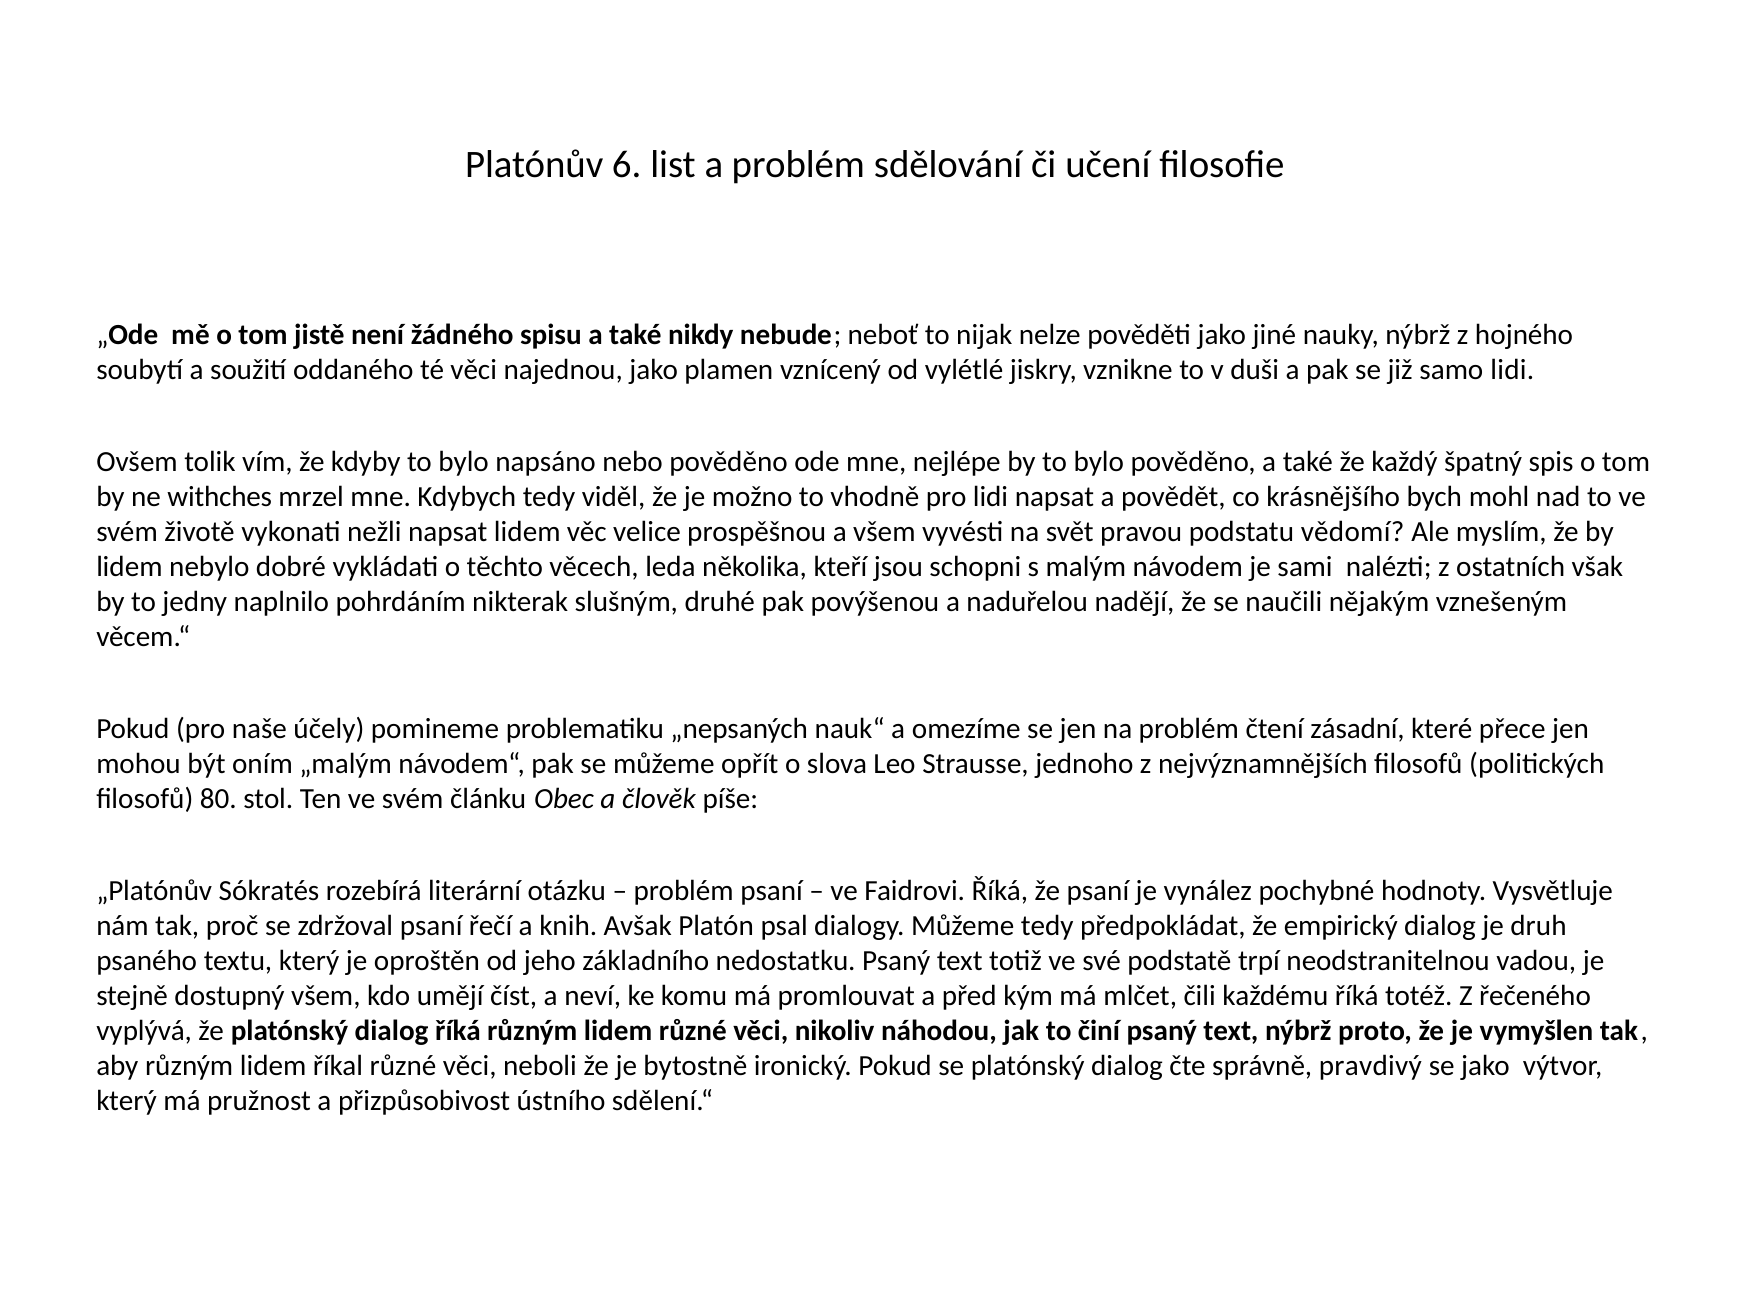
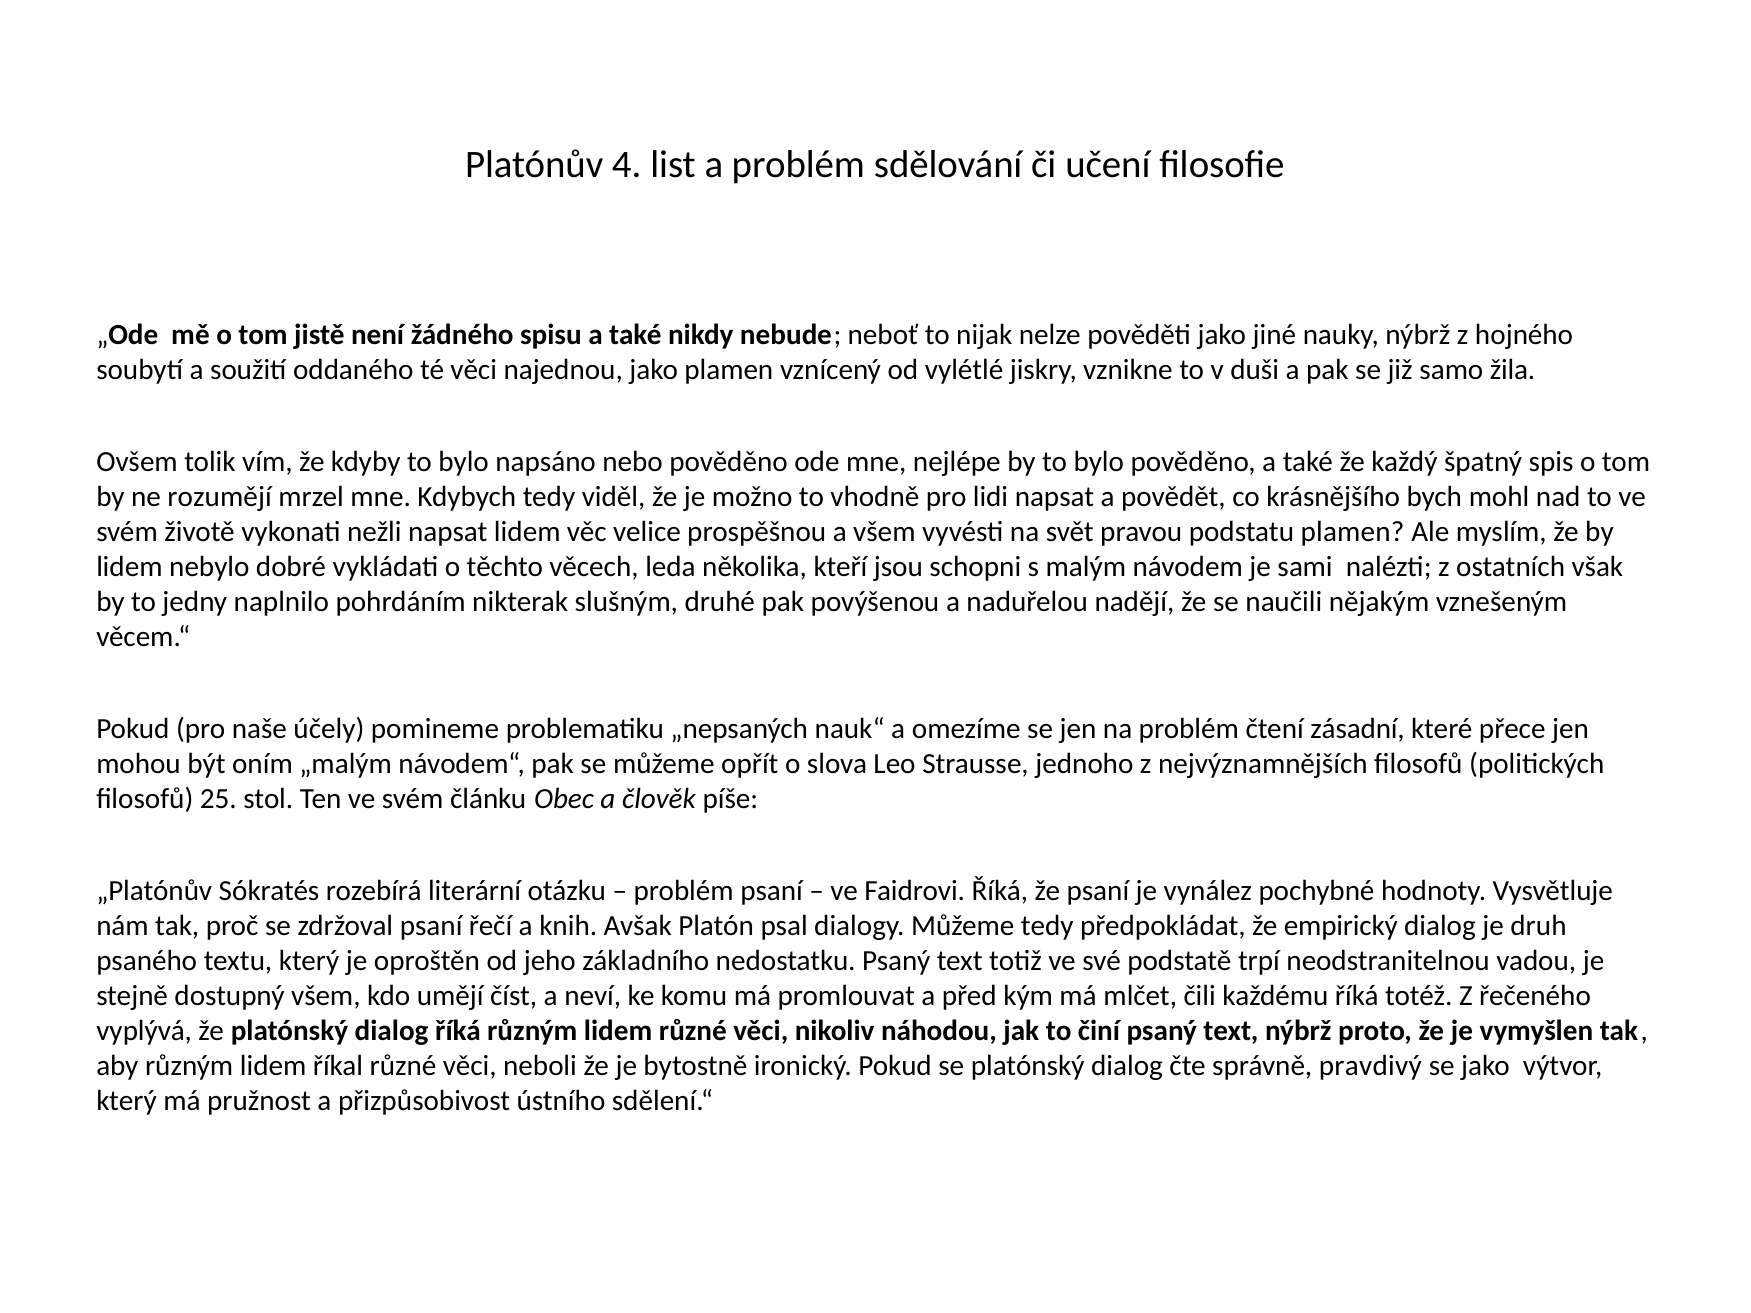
6: 6 -> 4
samo lidi: lidi -> žila
withches: withches -> rozumějí
podstatu vědomí: vědomí -> plamen
80: 80 -> 25
